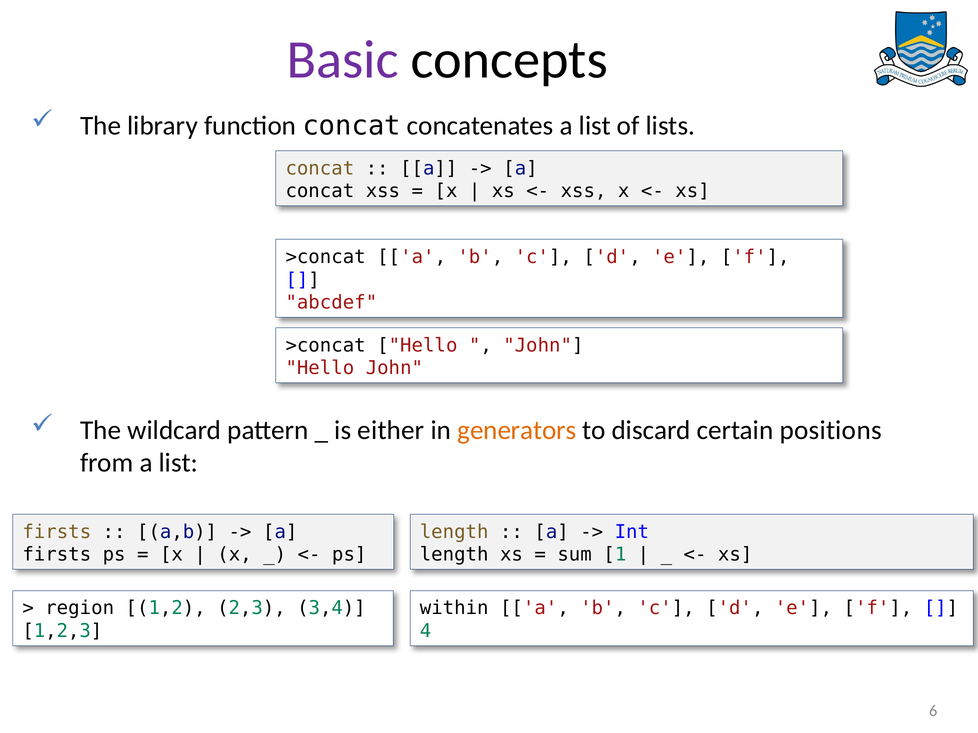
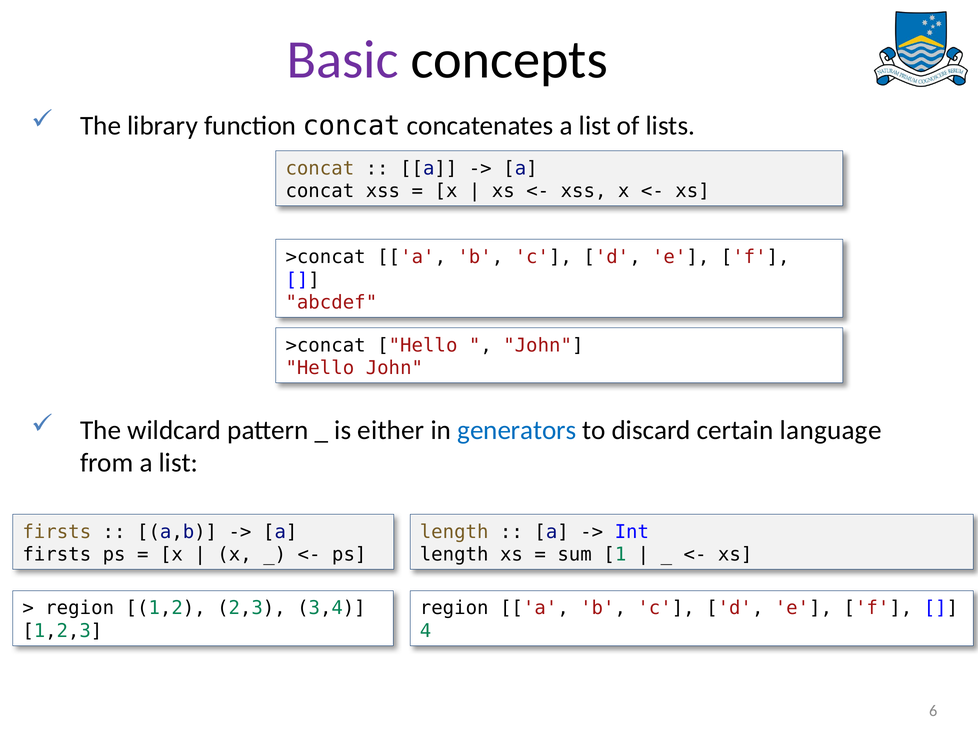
generators colour: orange -> blue
positions: positions -> language
within at (454, 608): within -> region
